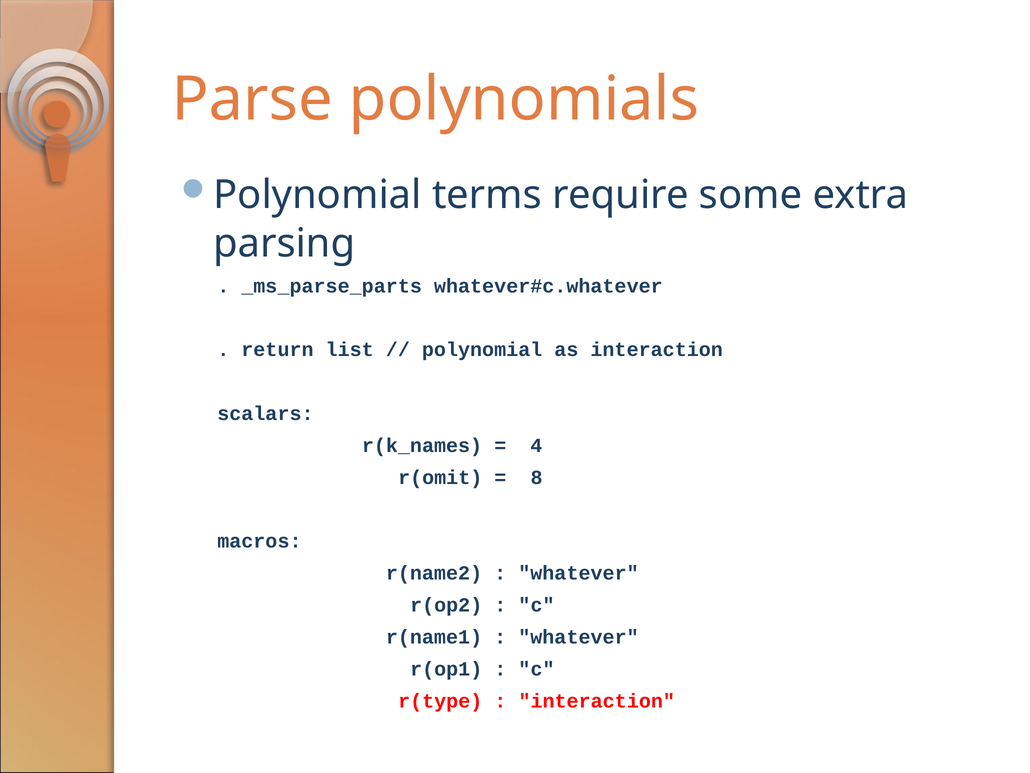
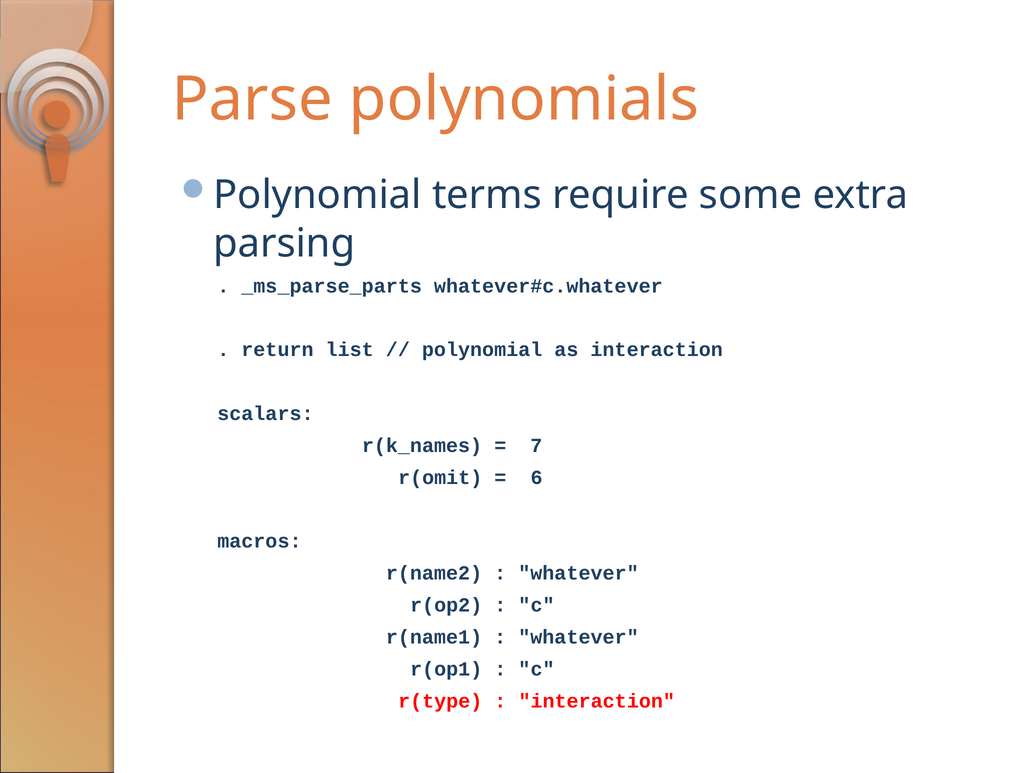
4: 4 -> 7
8: 8 -> 6
